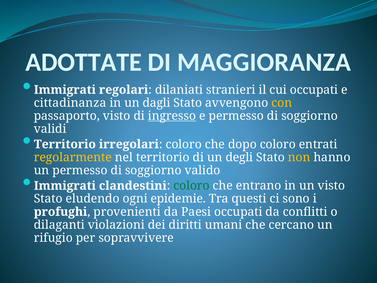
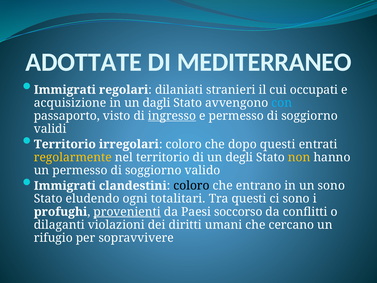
MAGGIORANZA: MAGGIORANZA -> MEDITERRANEO
cittadinanza: cittadinanza -> acquisizione
con colour: yellow -> light blue
dopo coloro: coloro -> questi
coloro at (191, 186) colour: green -> black
un visto: visto -> sono
epidemie: epidemie -> totalitari
provenienti underline: none -> present
Paesi occupati: occupati -> soccorso
